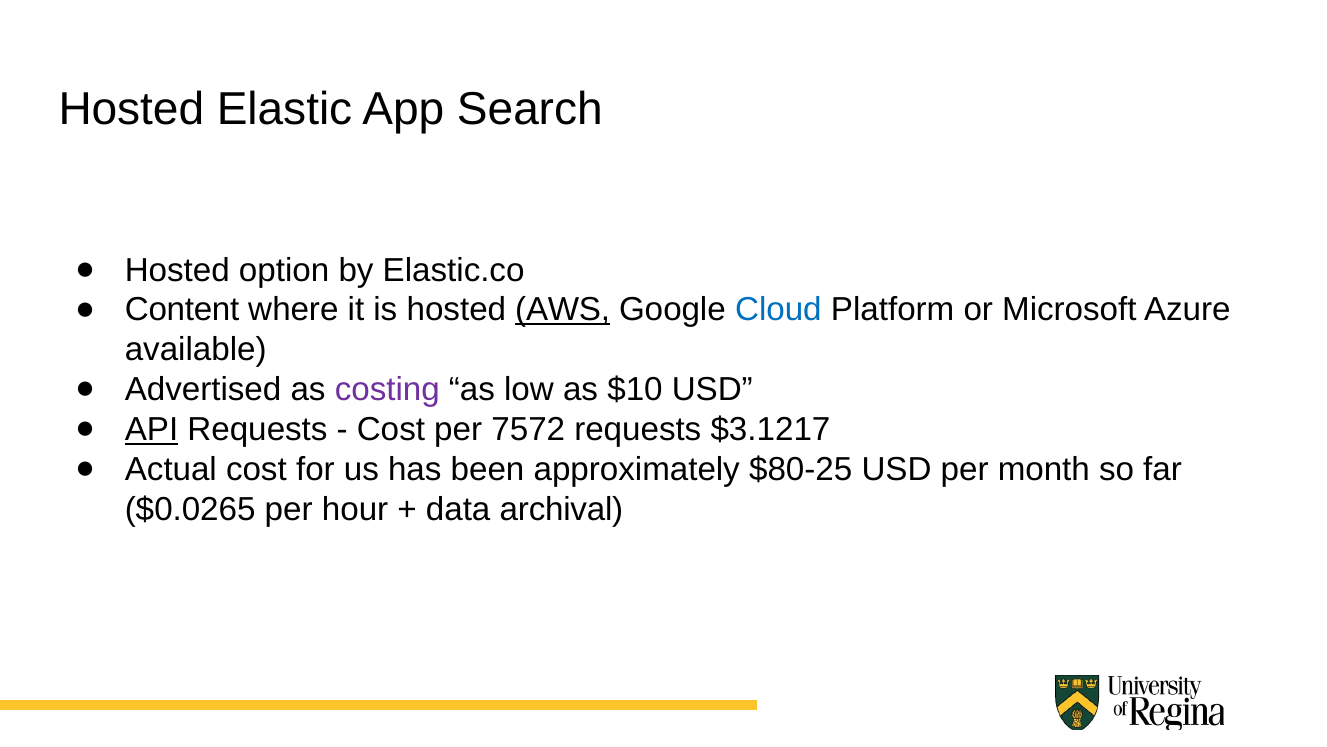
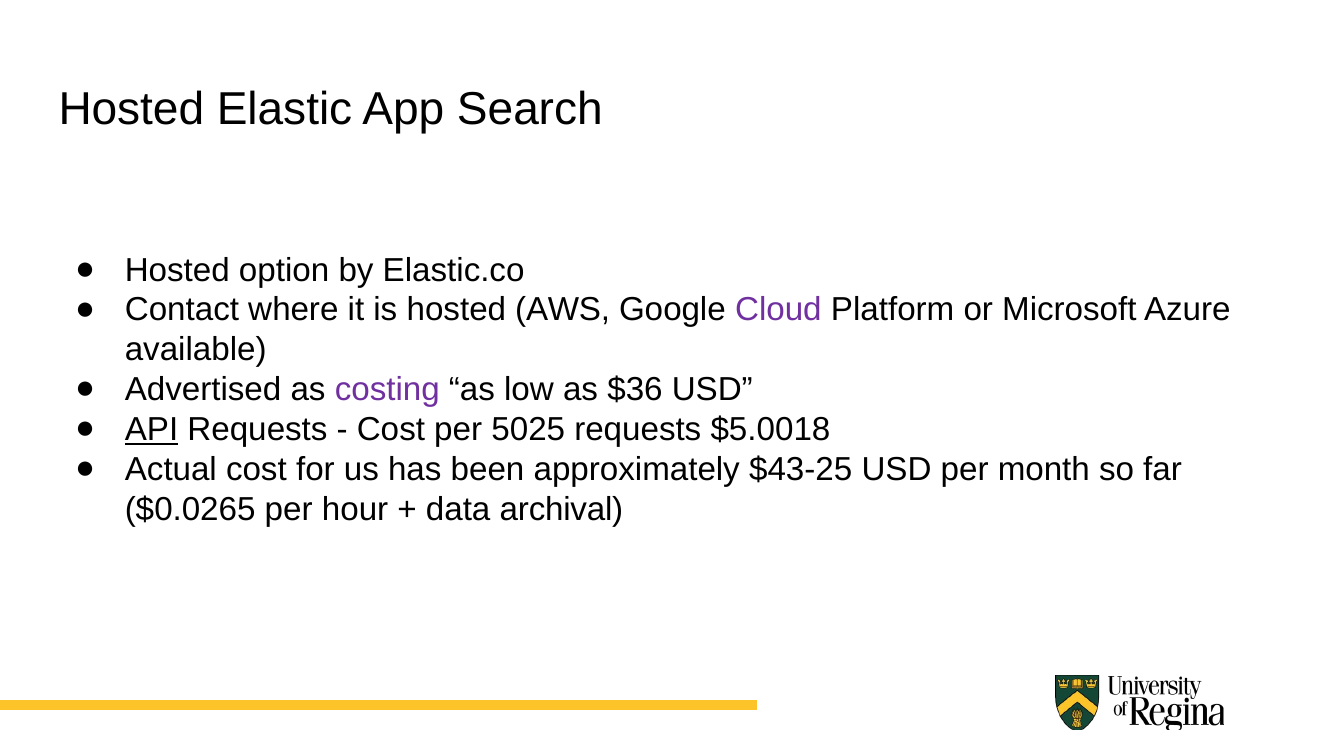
Content: Content -> Contact
AWS underline: present -> none
Cloud colour: blue -> purple
$10: $10 -> $36
7572: 7572 -> 5025
$3.1217: $3.1217 -> $5.0018
$80-25: $80-25 -> $43-25
